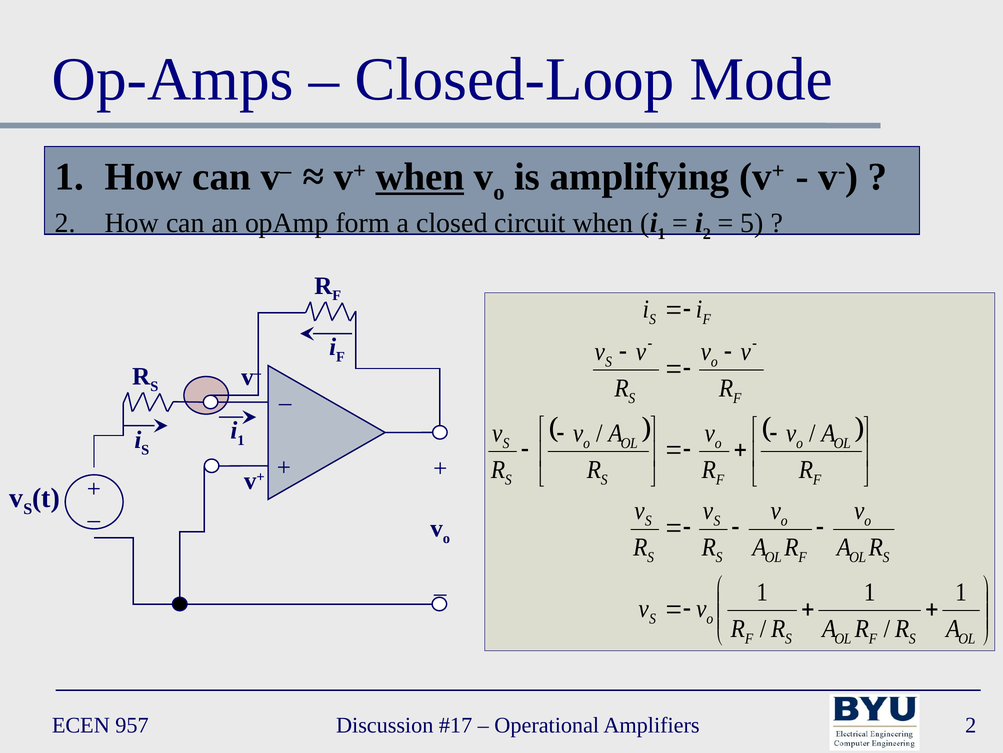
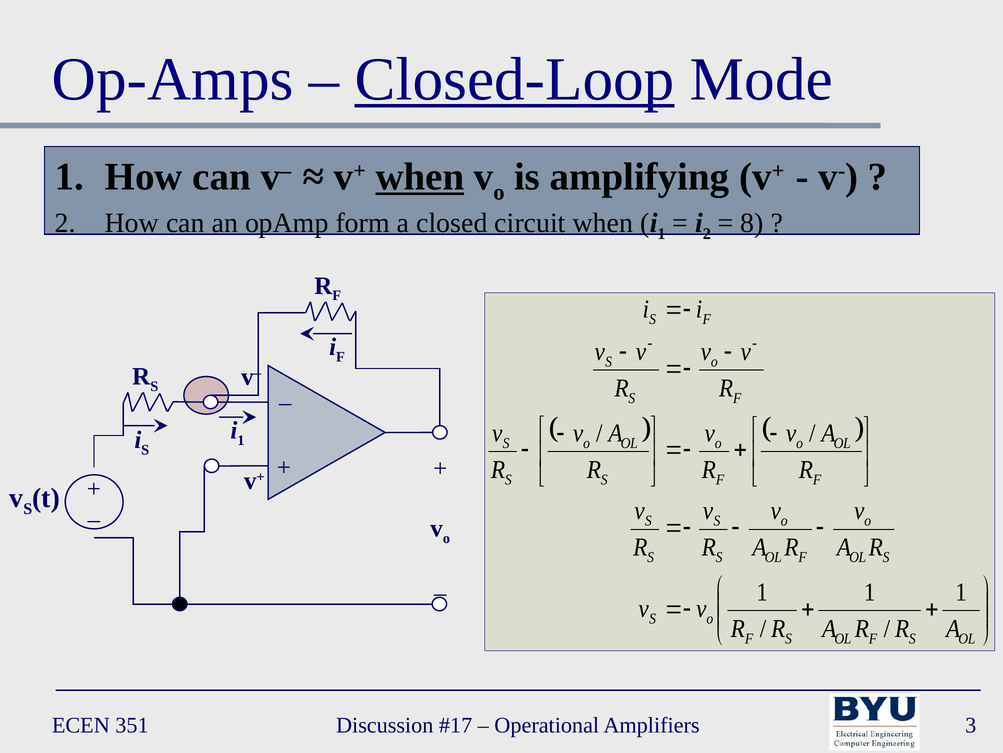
Closed-Loop underline: none -> present
5: 5 -> 8
957: 957 -> 351
Amplifiers 2: 2 -> 3
